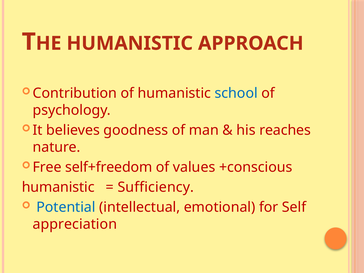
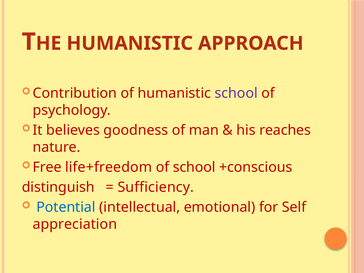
school at (236, 93) colour: blue -> purple
self+freedom: self+freedom -> life+freedom
of values: values -> school
humanistic at (58, 187): humanistic -> distinguish
